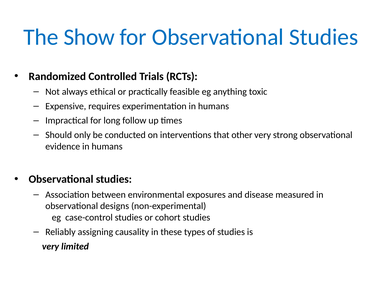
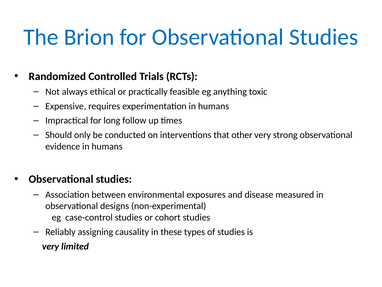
Show: Show -> Brion
